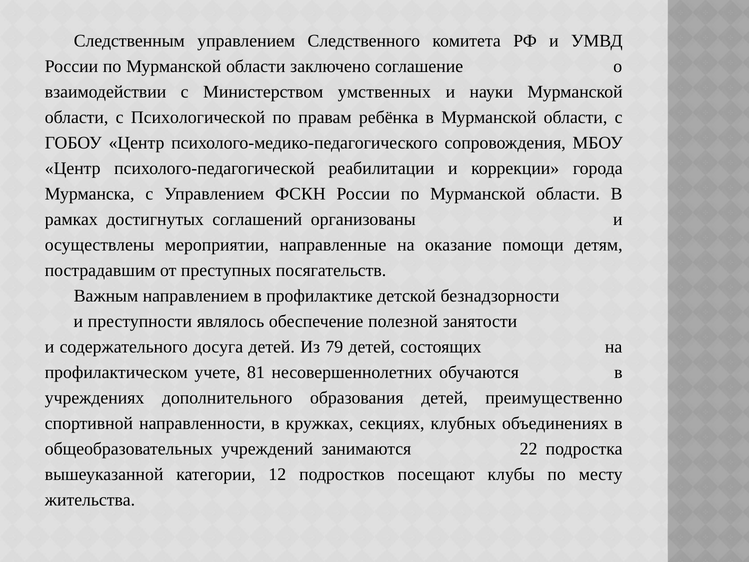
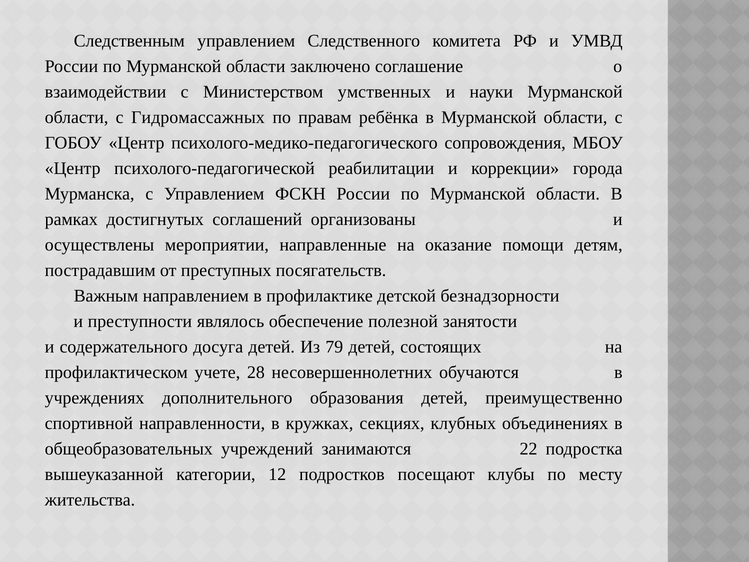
Психологической: Психологической -> Гидромассажных
81: 81 -> 28
